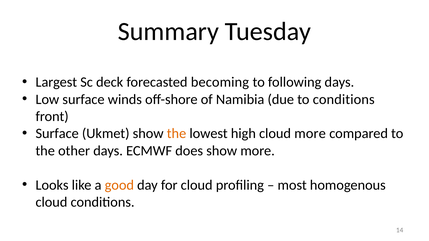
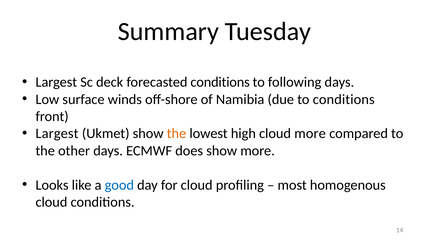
forecasted becoming: becoming -> conditions
Surface at (57, 134): Surface -> Largest
good colour: orange -> blue
